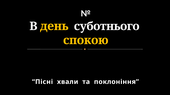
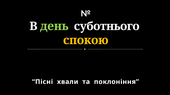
день colour: yellow -> light green
